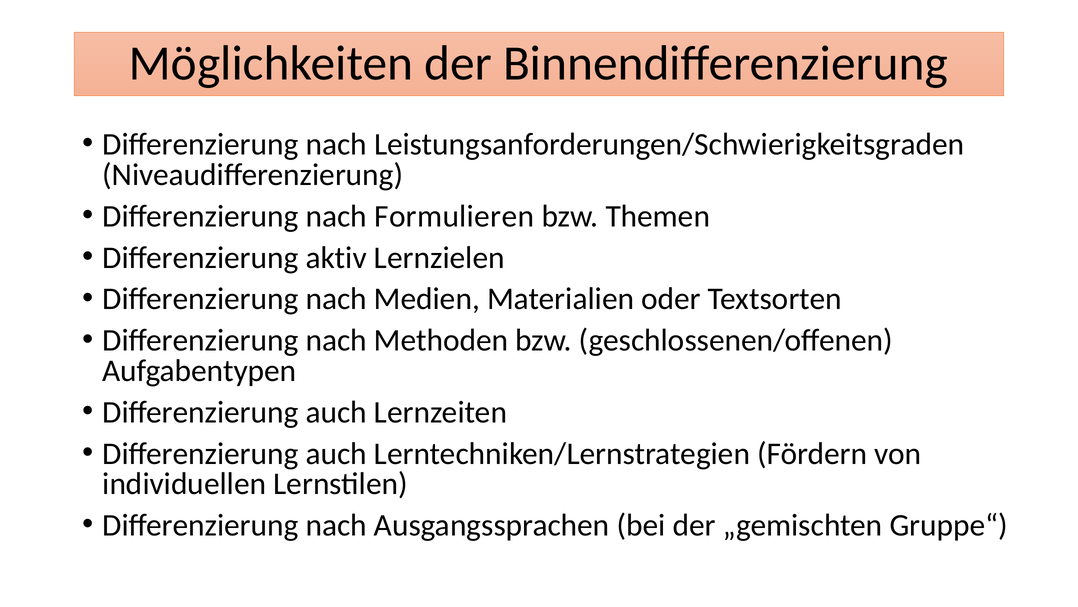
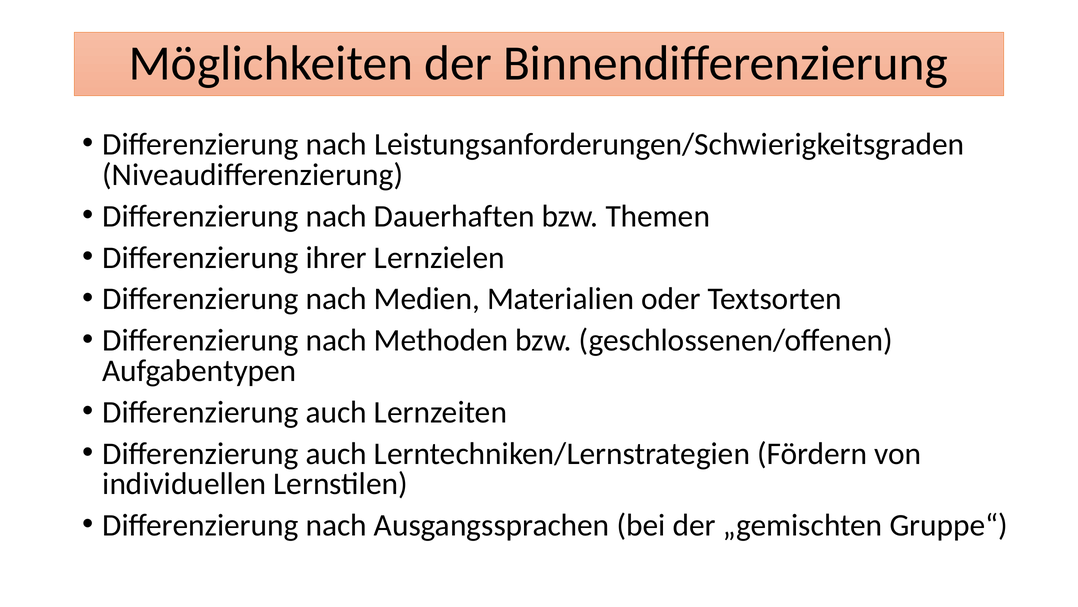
Formulieren: Formulieren -> Dauerhaften
aktiv: aktiv -> ihrer
